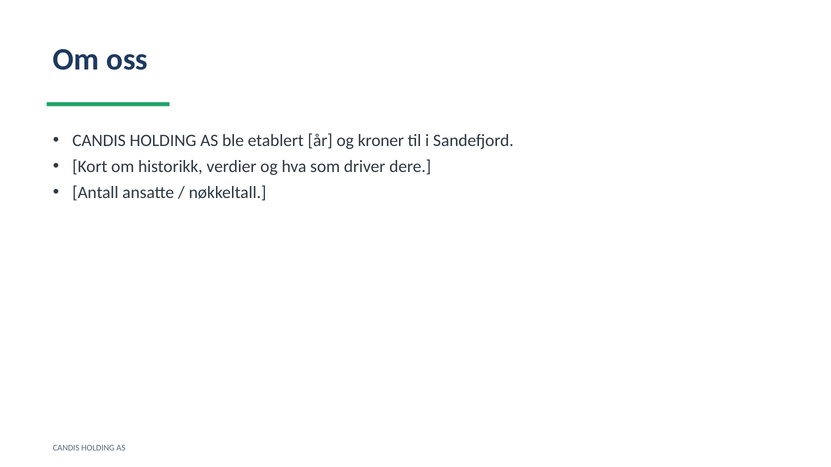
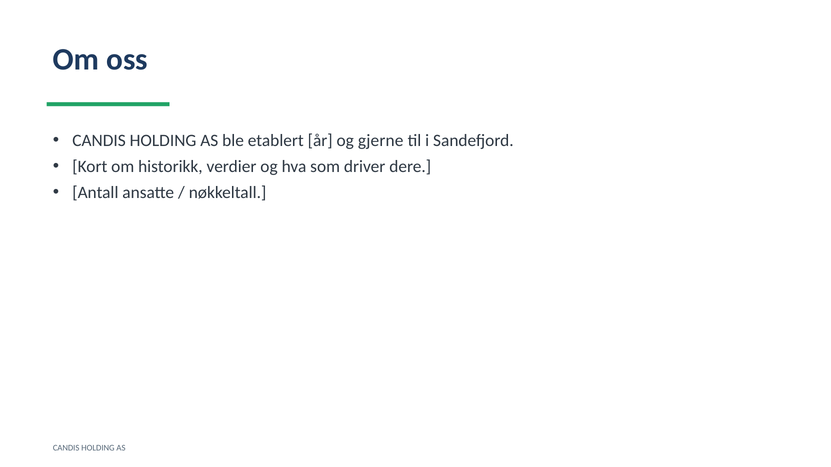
kroner: kroner -> gjerne
